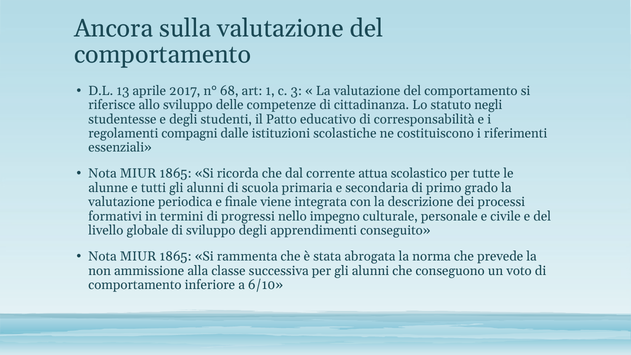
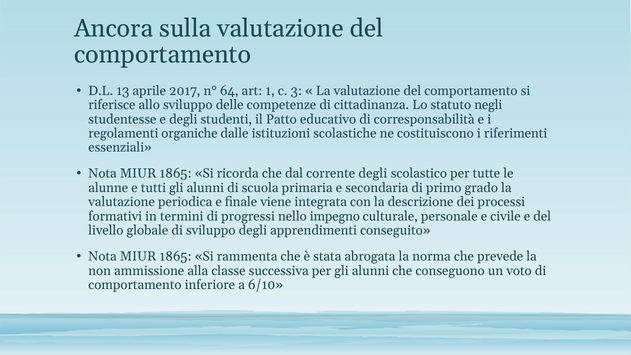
68: 68 -> 64
compagni: compagni -> organiche
corrente attua: attua -> degli
